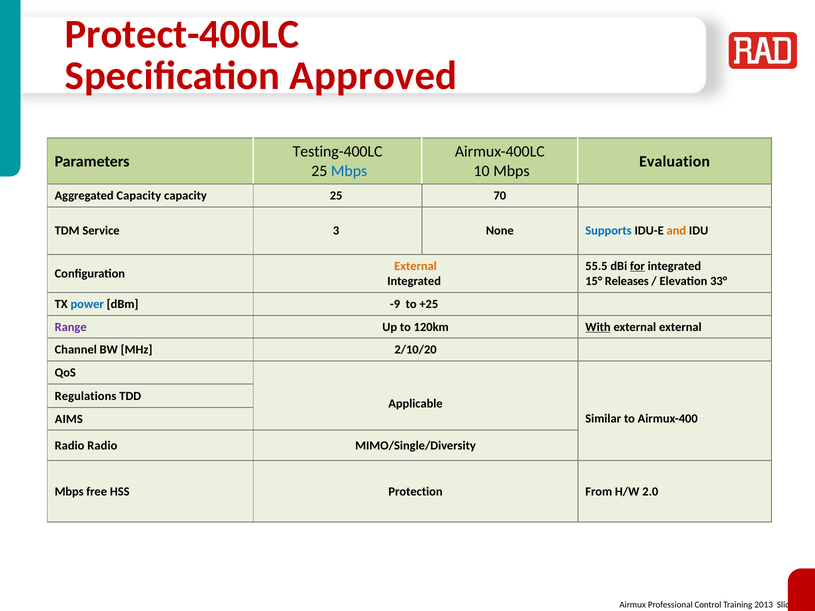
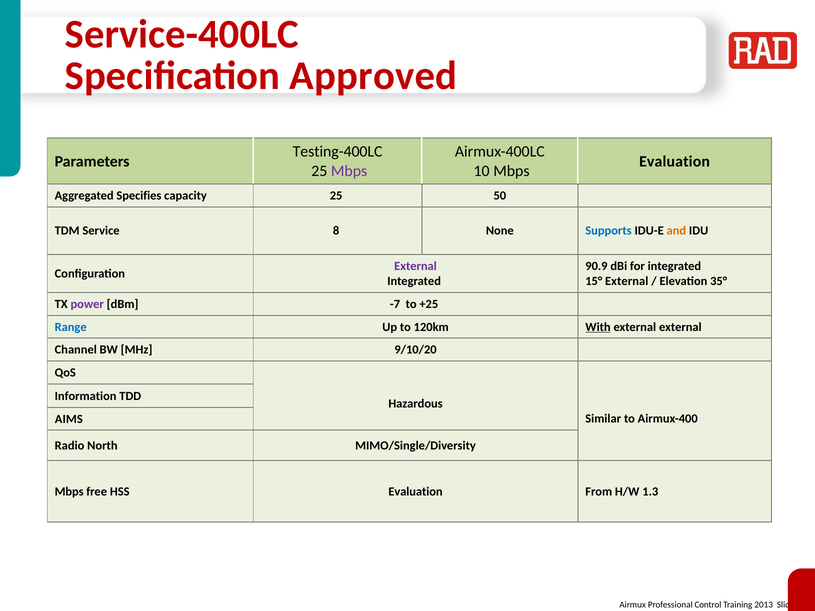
Protect-400LC: Protect-400LC -> Service-400LC
Mbps at (349, 171) colour: blue -> purple
Aggregated Capacity: Capacity -> Specifies
70: 70 -> 50
3: 3 -> 8
External at (416, 266) colour: orange -> purple
55.5: 55.5 -> 90.9
for underline: present -> none
15° Releases: Releases -> External
33°: 33° -> 35°
power colour: blue -> purple
-9: -9 -> -7
Range colour: purple -> blue
2/10/20: 2/10/20 -> 9/10/20
Regulations: Regulations -> Information
Applicable: Applicable -> Hazardous
Radio Radio: Radio -> North
HSS Protection: Protection -> Evaluation
2.0: 2.0 -> 1.3
